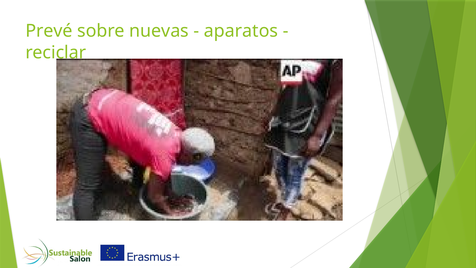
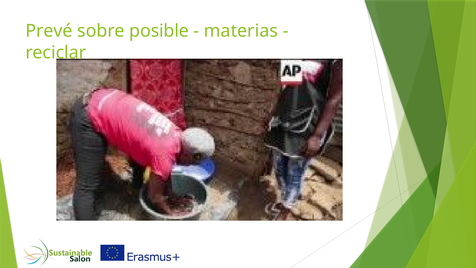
nuevas: nuevas -> posible
aparatos: aparatos -> materias
